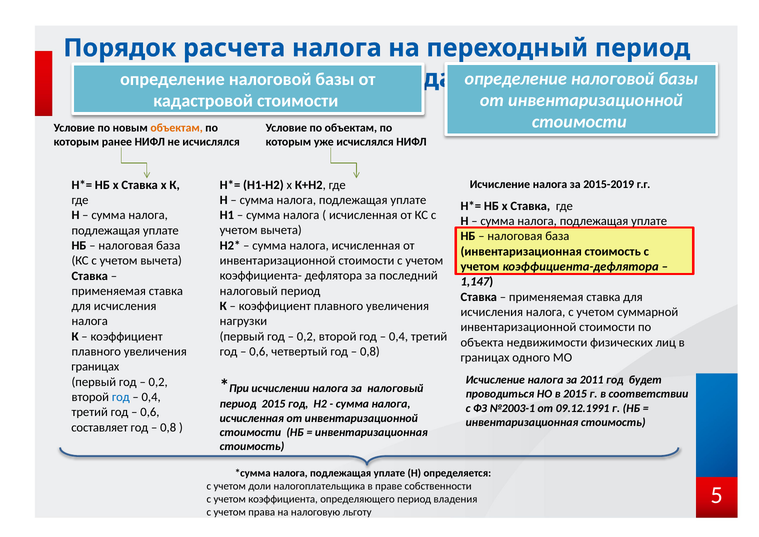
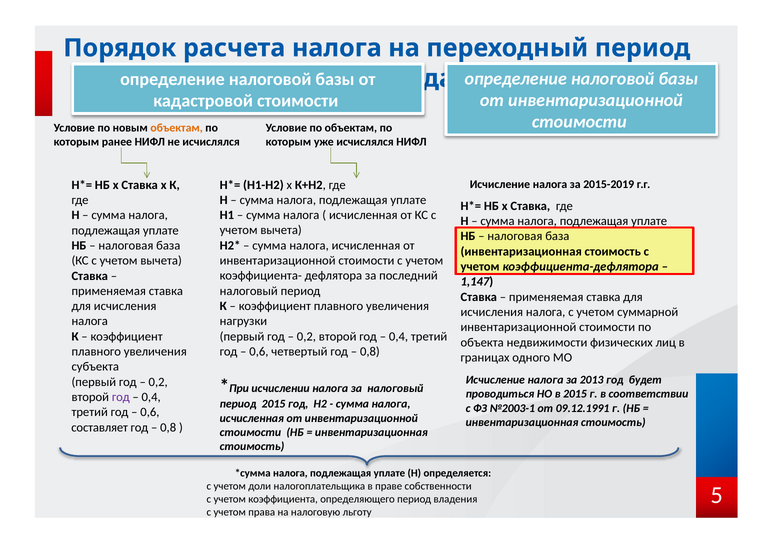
границах at (95, 367): границах -> субъекта
2011: 2011 -> 2013
год at (121, 397) colour: blue -> purple
